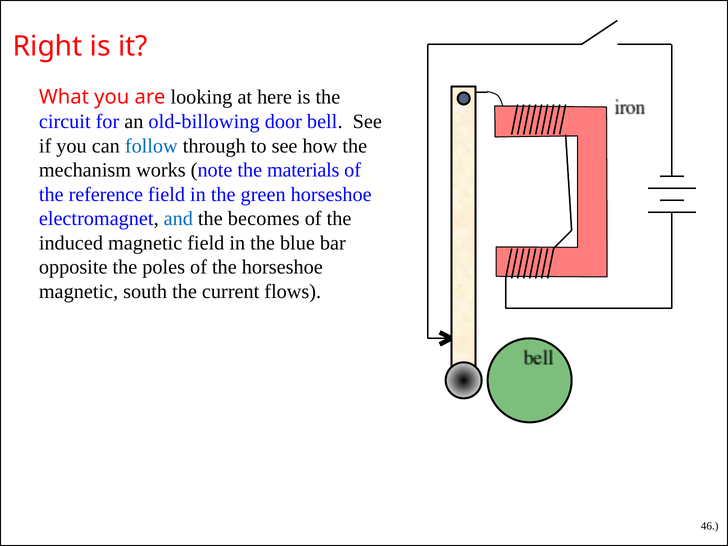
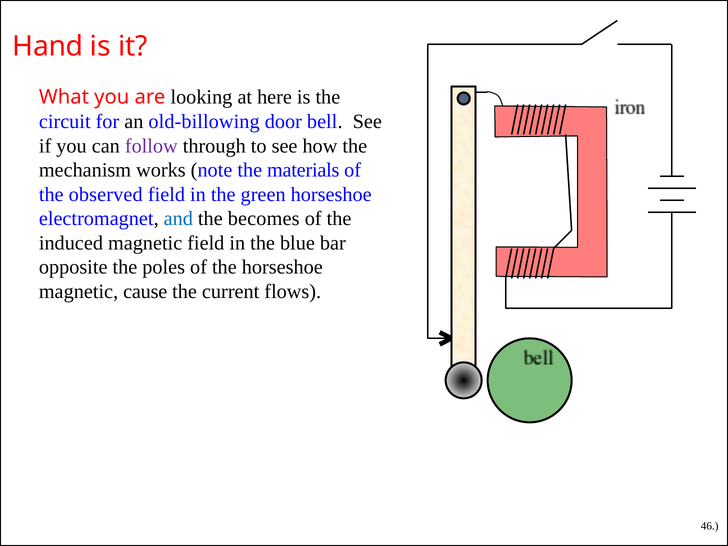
Right: Right -> Hand
follow colour: blue -> purple
reference: reference -> observed
south: south -> cause
